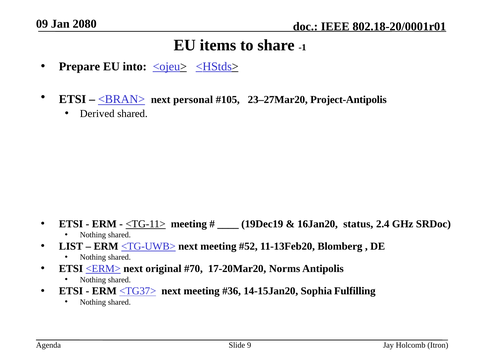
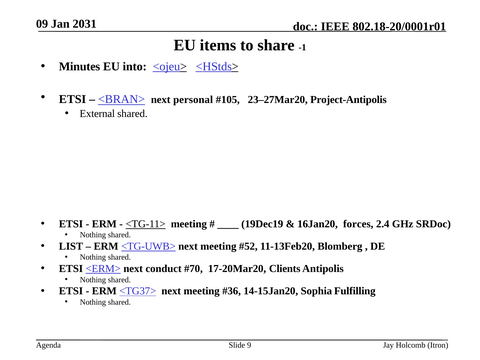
2080: 2080 -> 2031
Prepare: Prepare -> Minutes
Derived: Derived -> External
status: status -> forces
original: original -> conduct
Norms: Norms -> Clients
